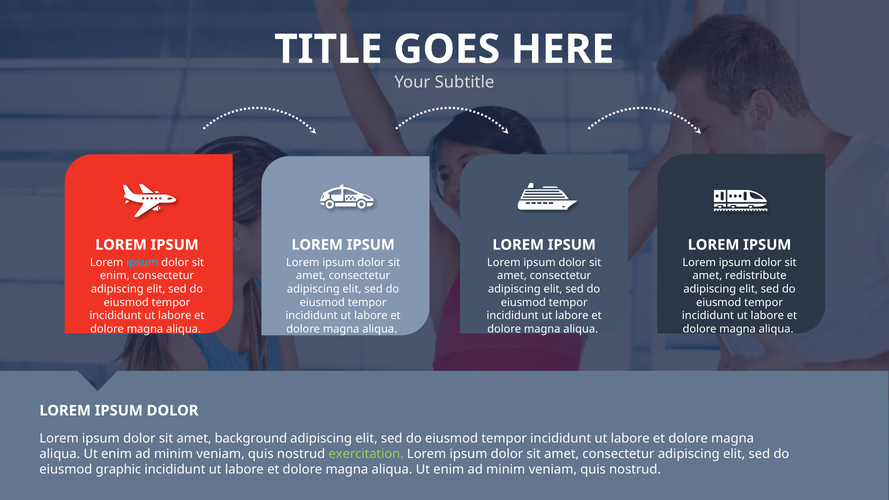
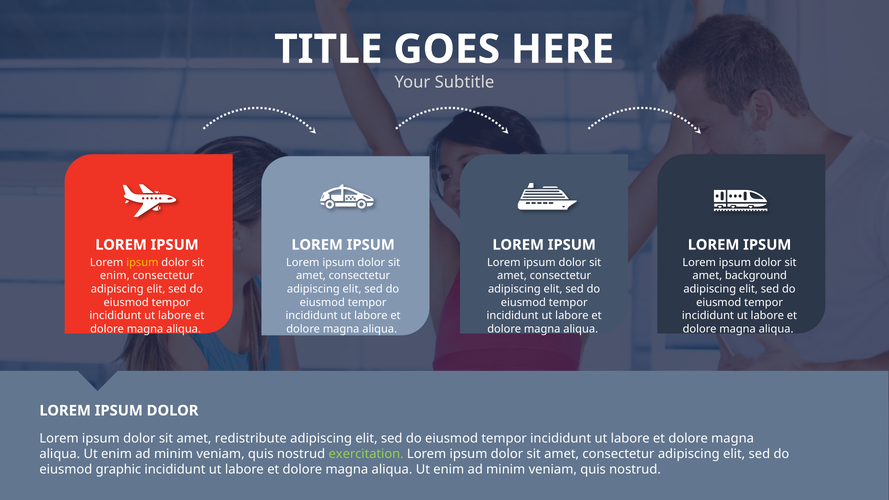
ipsum at (142, 262) colour: light blue -> yellow
redistribute: redistribute -> background
background: background -> redistribute
